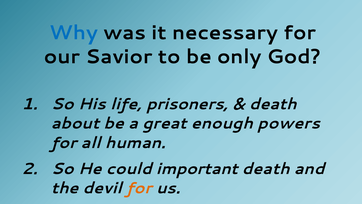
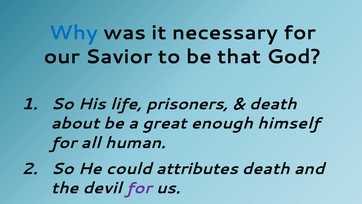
only: only -> that
powers: powers -> himself
important: important -> attributes
for at (139, 188) colour: orange -> purple
